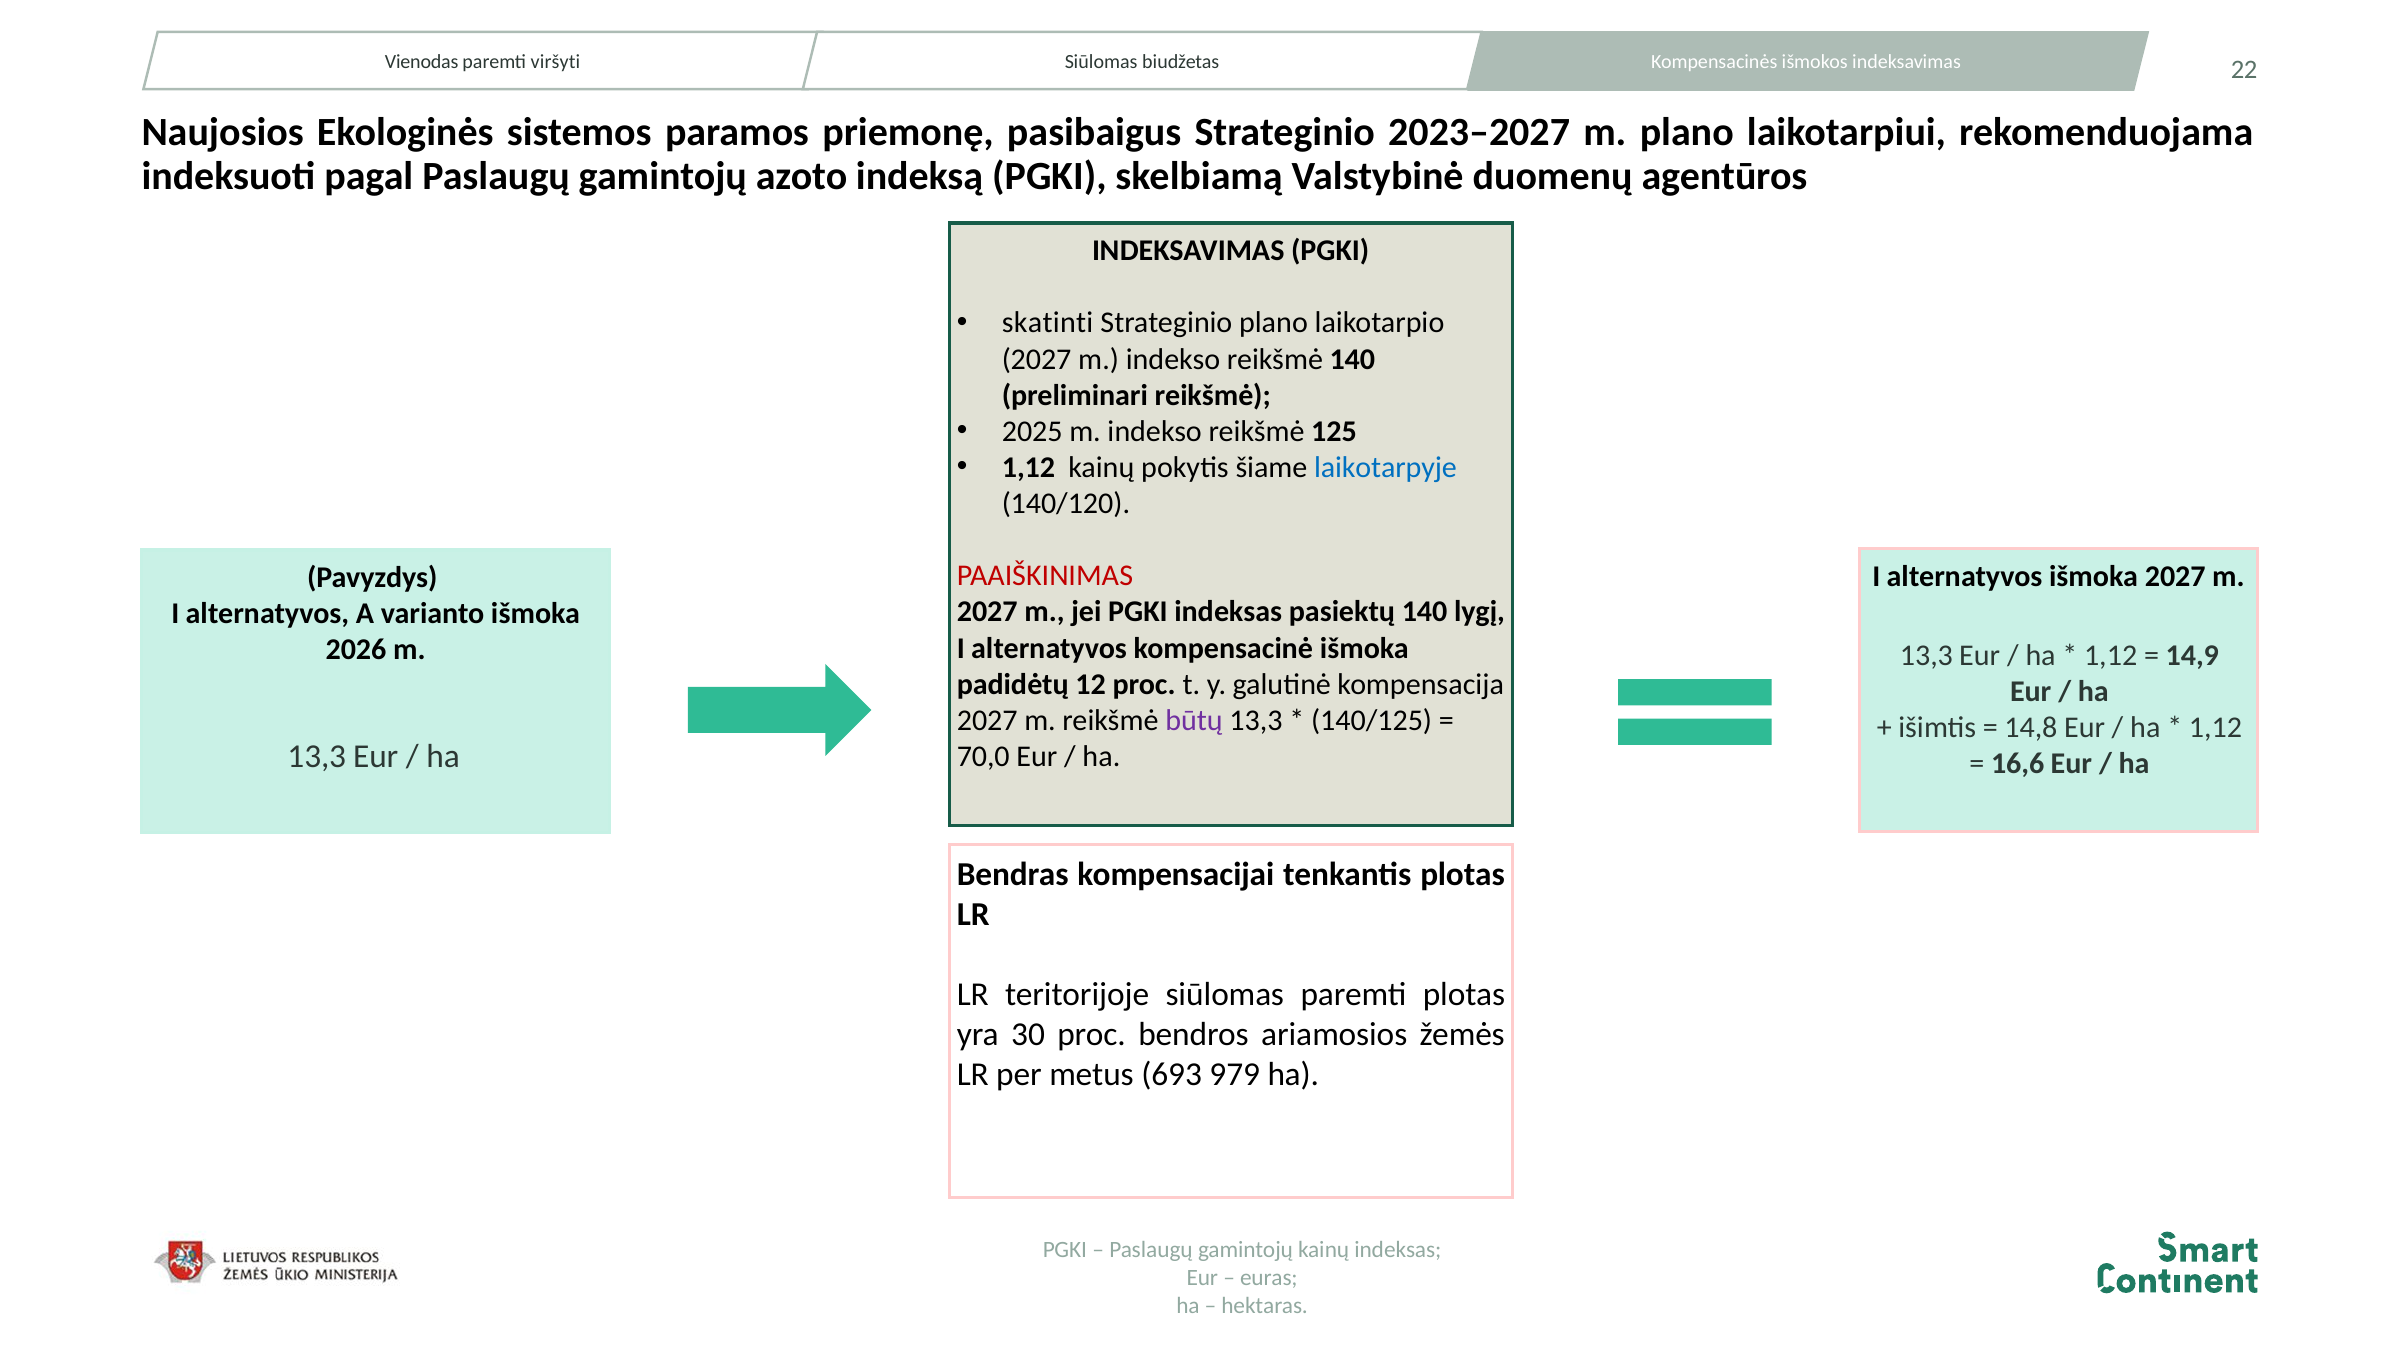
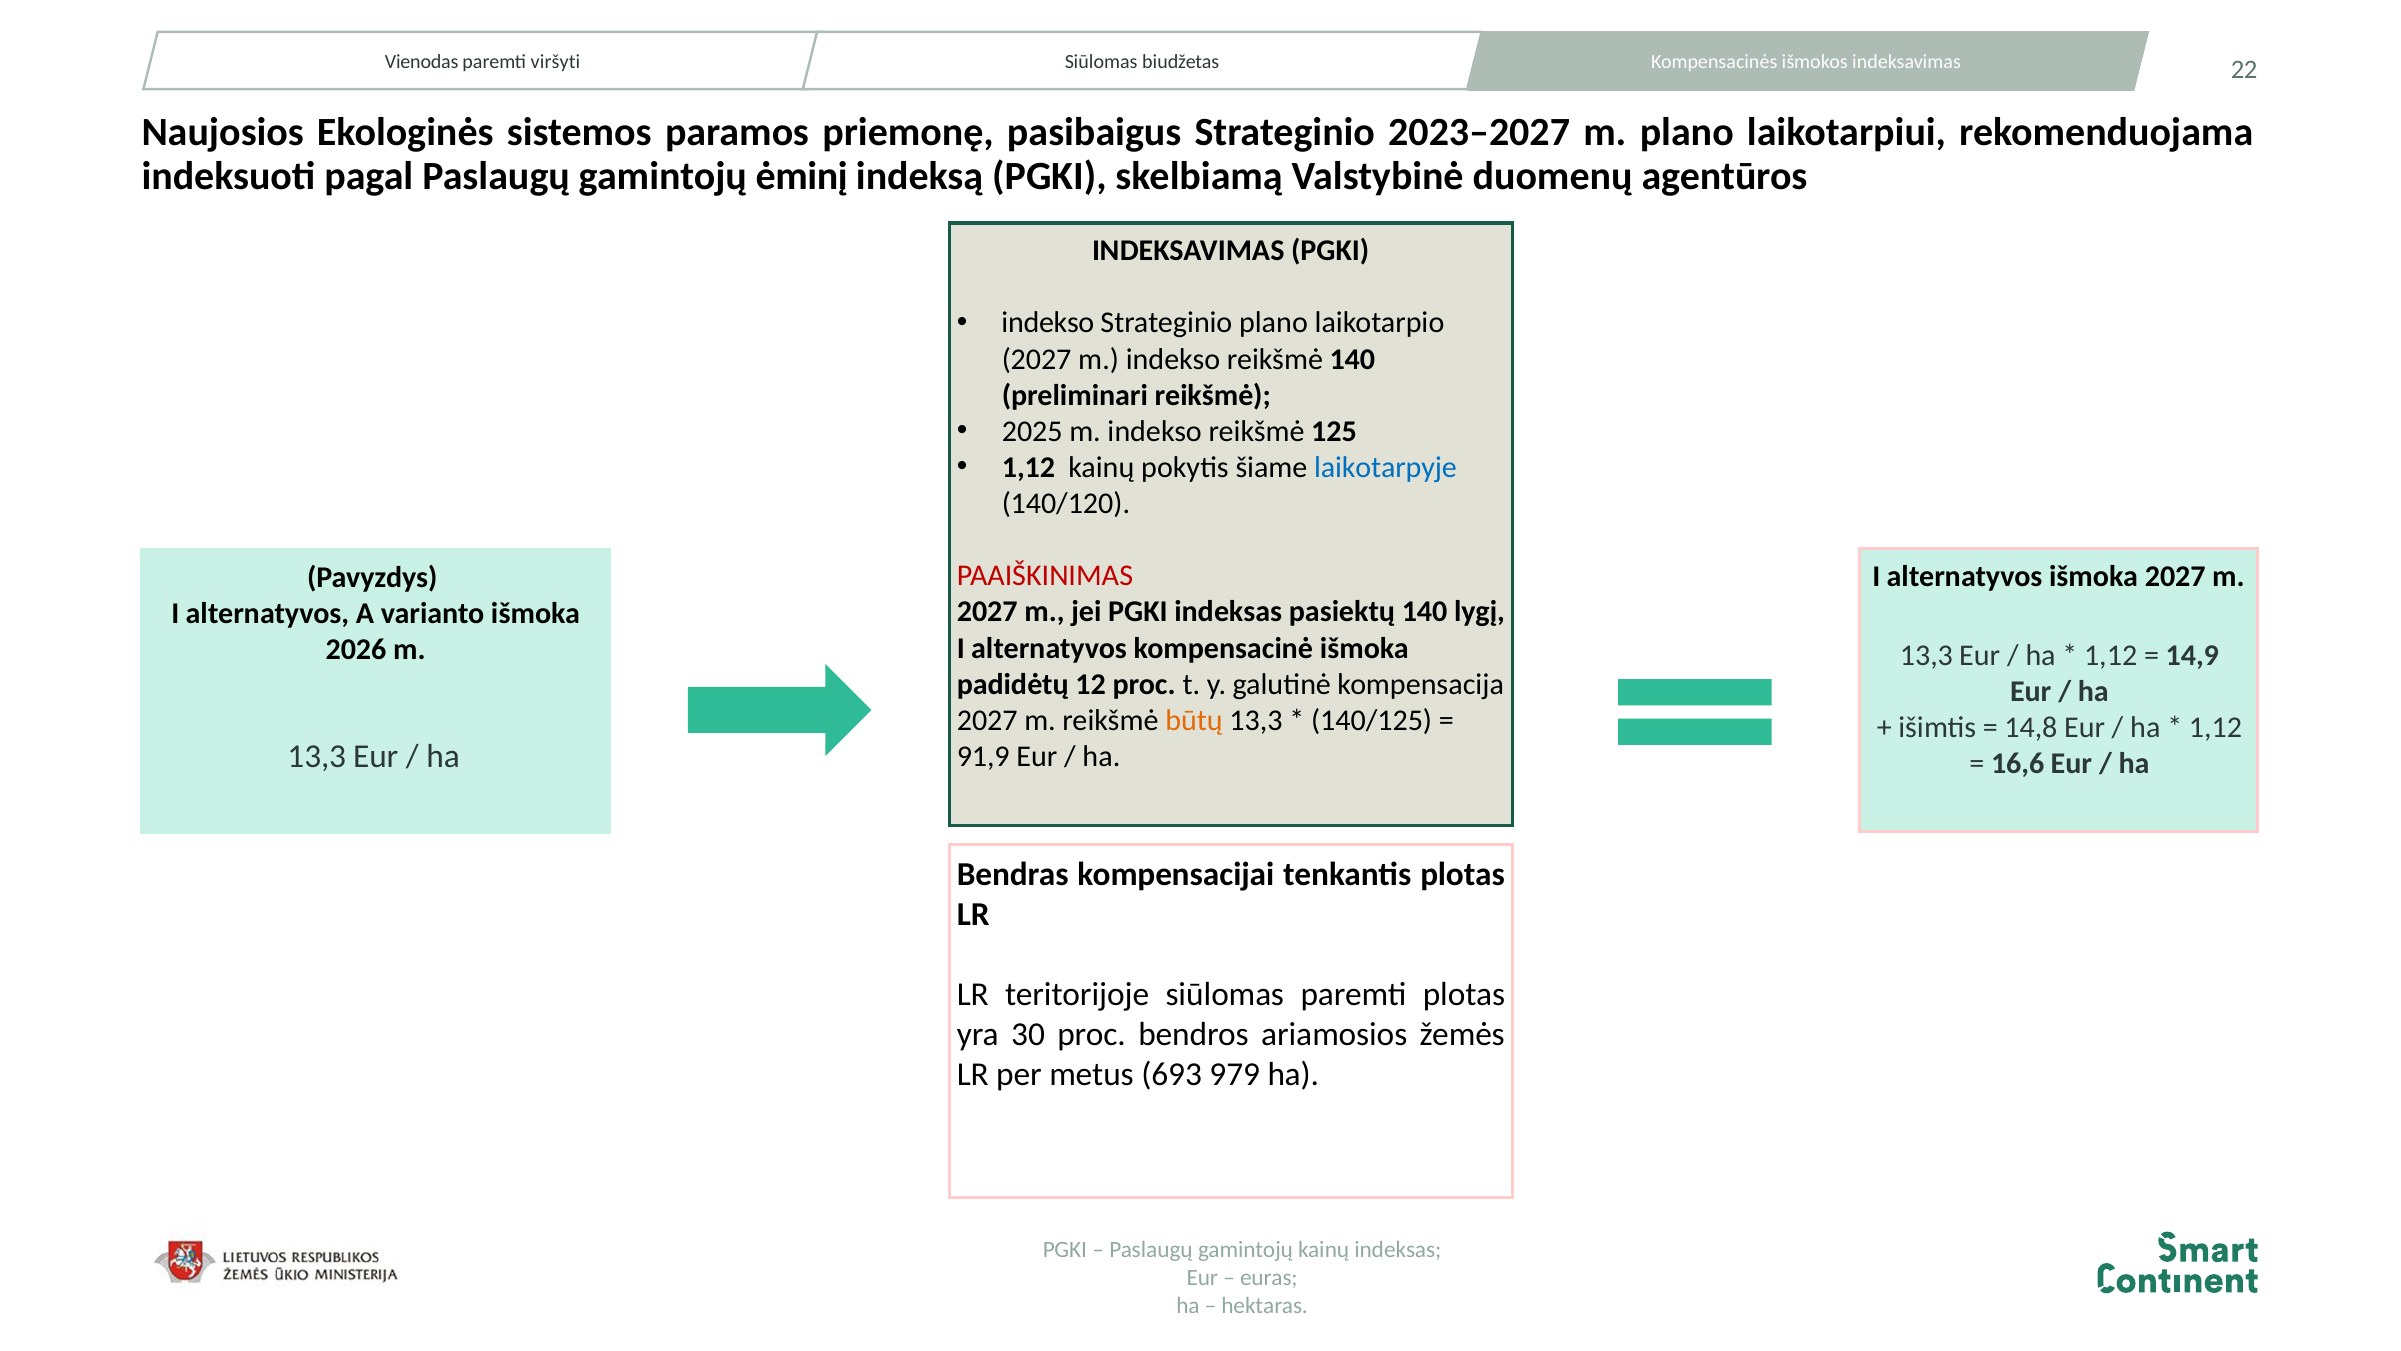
azoto: azoto -> ėminį
skatinti at (1048, 323): skatinti -> indekso
būtų colour: purple -> orange
70,0: 70,0 -> 91,9
